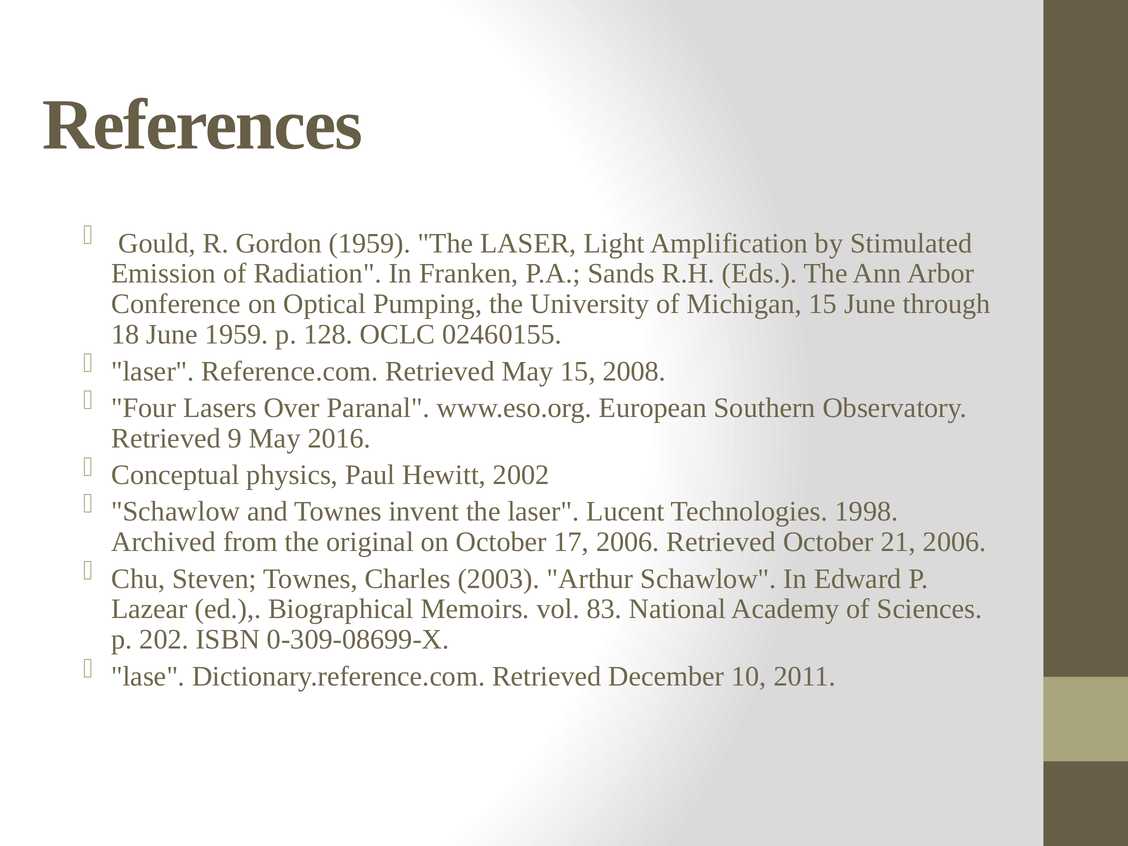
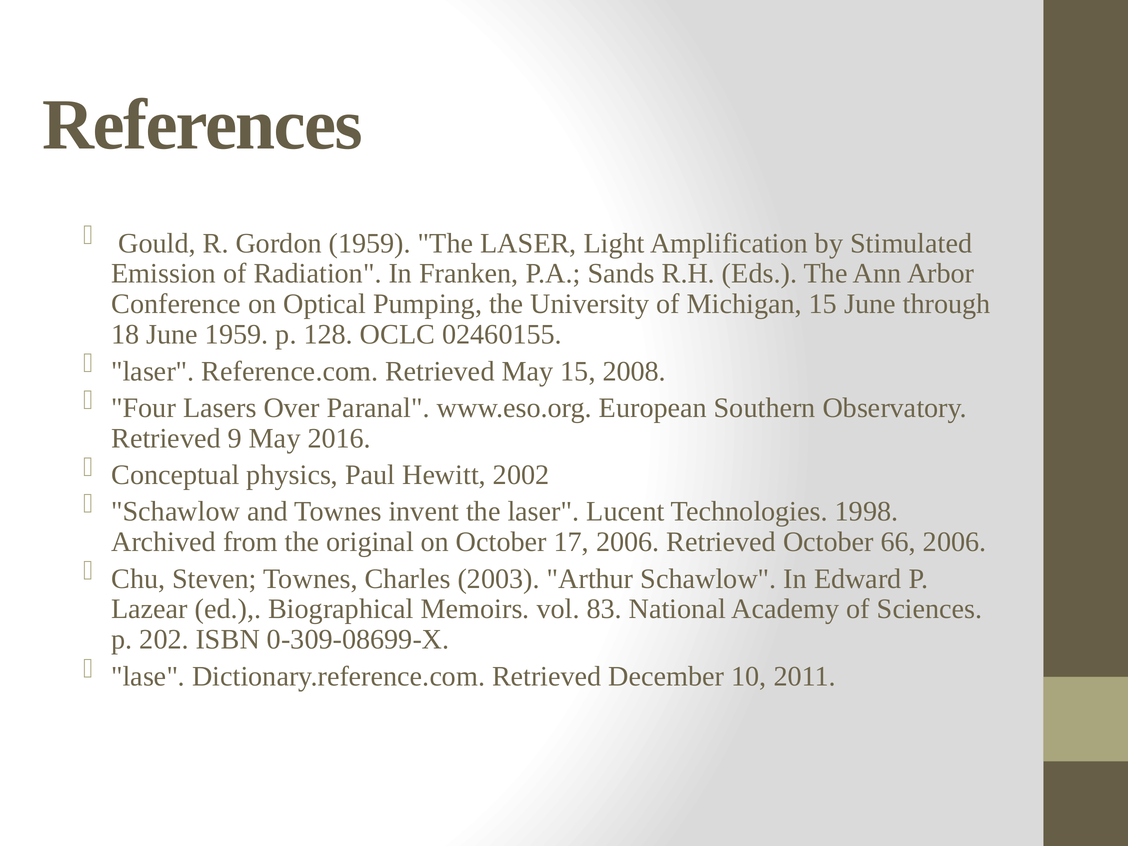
21: 21 -> 66
